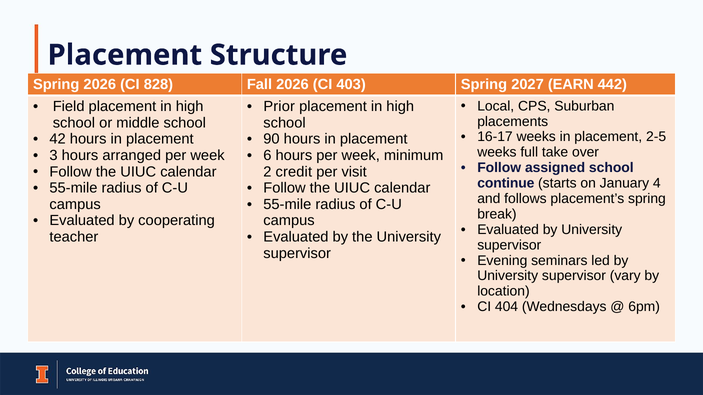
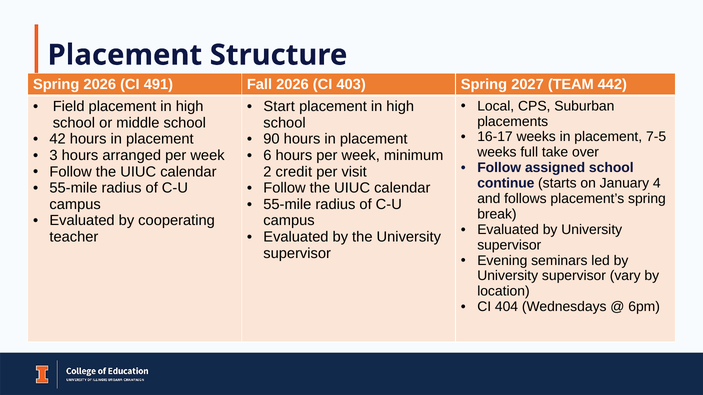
828: 828 -> 491
EARN: EARN -> TEAM
Prior: Prior -> Start
2-5: 2-5 -> 7-5
